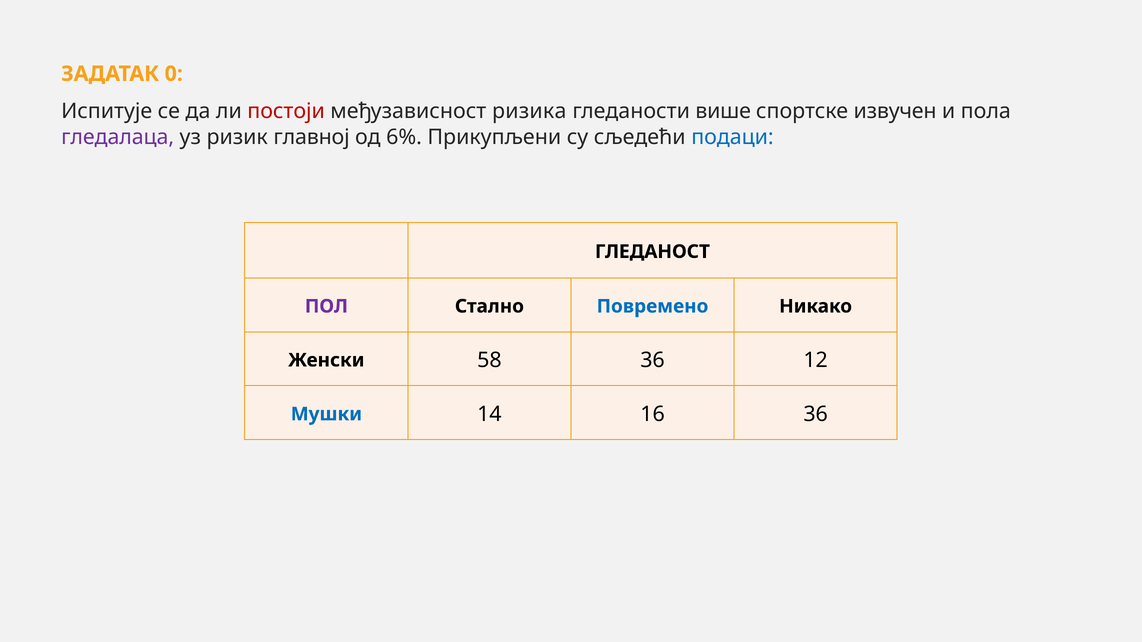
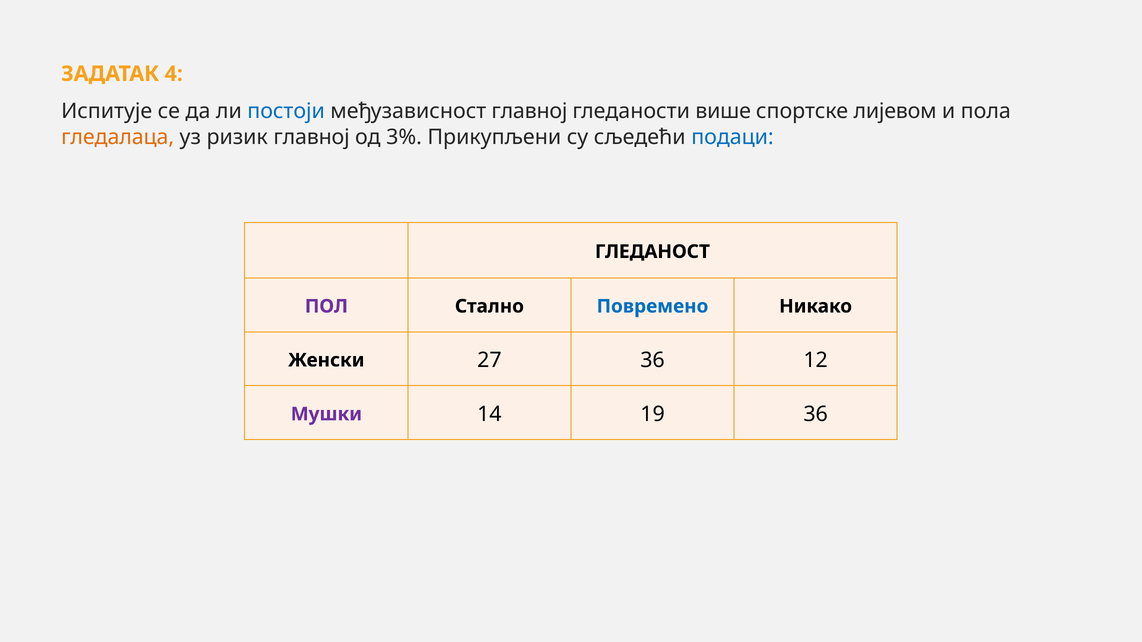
0: 0 -> 4
постоји colour: red -> blue
међузависност ризика: ризика -> главној
извучен: извучен -> лијевом
гледалаца colour: purple -> orange
6%: 6% -> 3%
58: 58 -> 27
Мушки colour: blue -> purple
16: 16 -> 19
